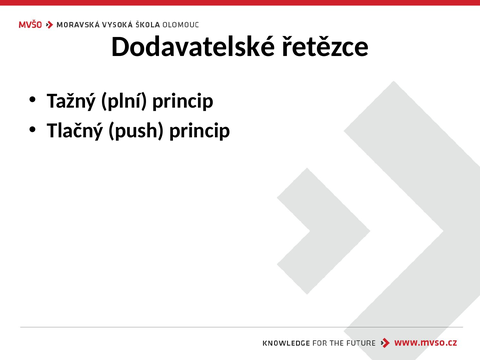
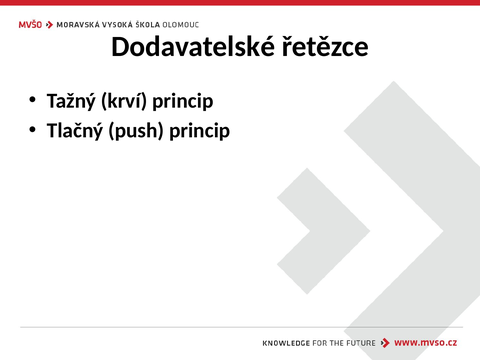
plní: plní -> krví
